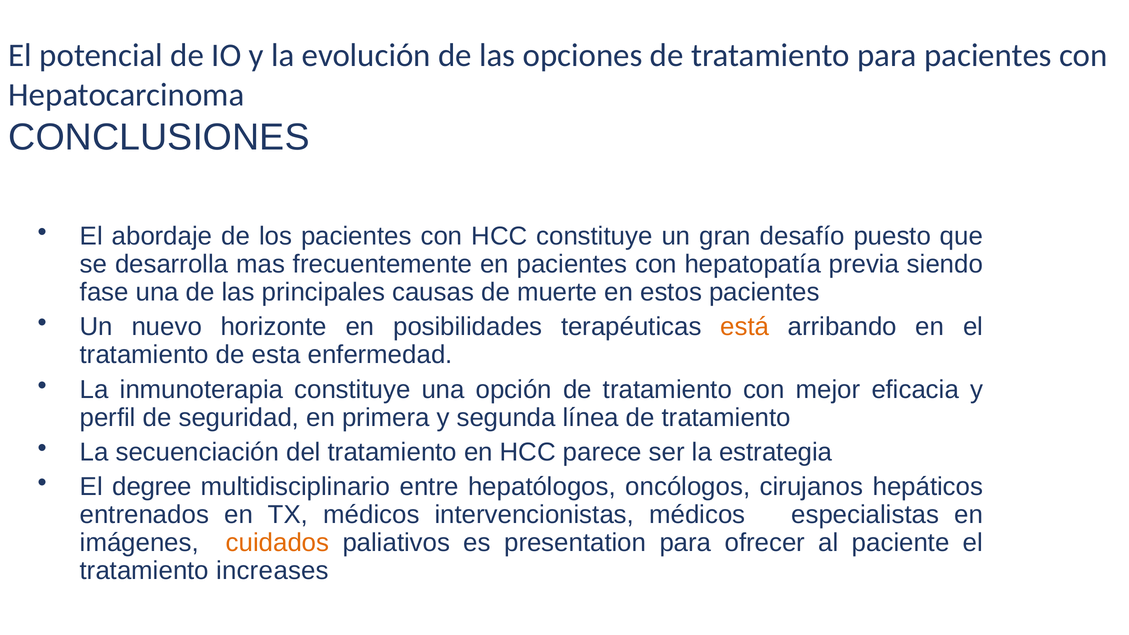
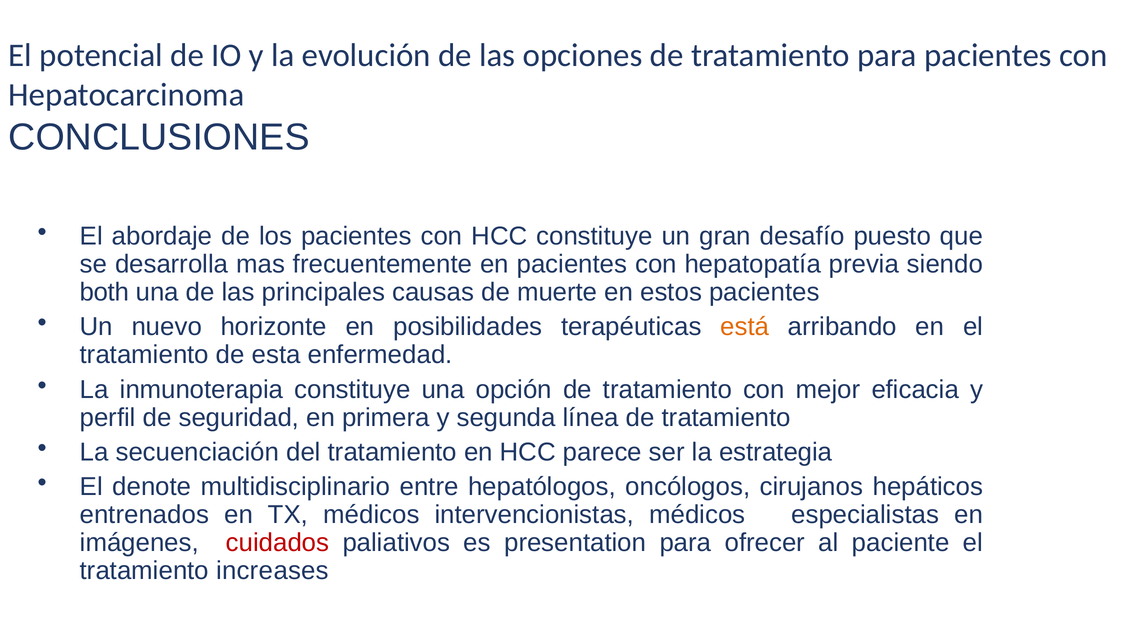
fase: fase -> both
degree: degree -> denote
cuidados colour: orange -> red
